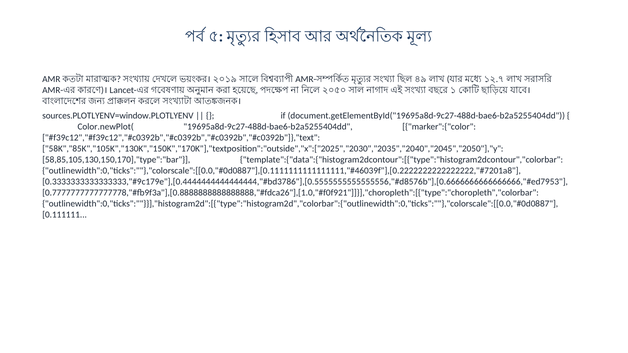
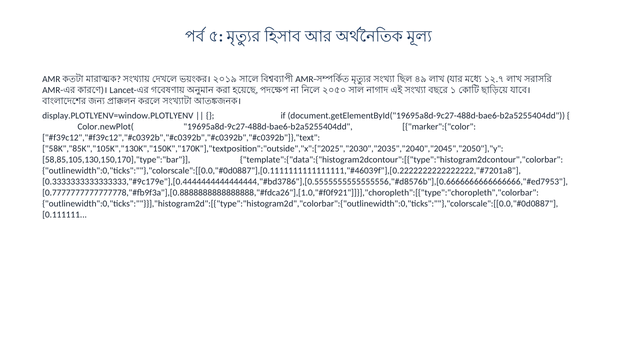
sources.PLOTLYENV=window.PLOTLYENV: sources.PLOTLYENV=window.PLOTLYENV -> display.PLOTLYENV=window.PLOTLYENV
